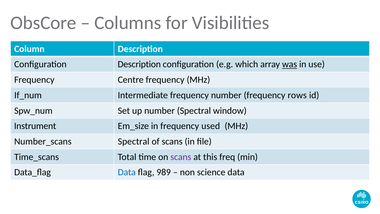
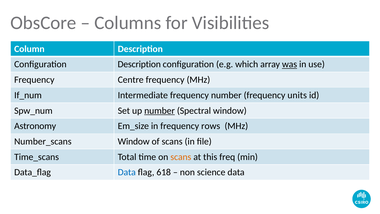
rows: rows -> units
number at (160, 110) underline: none -> present
Instrument: Instrument -> Astronomy
used: used -> rows
Spectral at (134, 141): Spectral -> Window
scans at (181, 157) colour: purple -> orange
989: 989 -> 618
